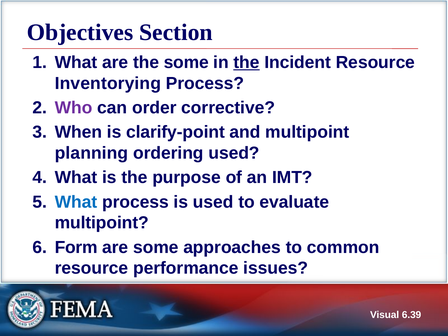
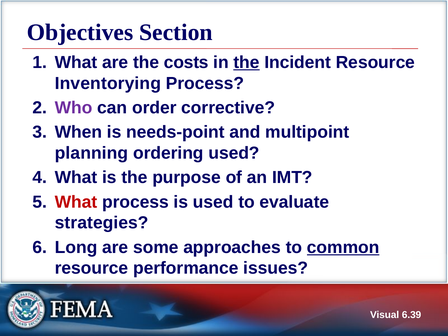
the some: some -> costs
clarify-point: clarify-point -> needs-point
What at (76, 202) colour: blue -> red
multipoint at (102, 223): multipoint -> strategies
Form: Form -> Long
common underline: none -> present
